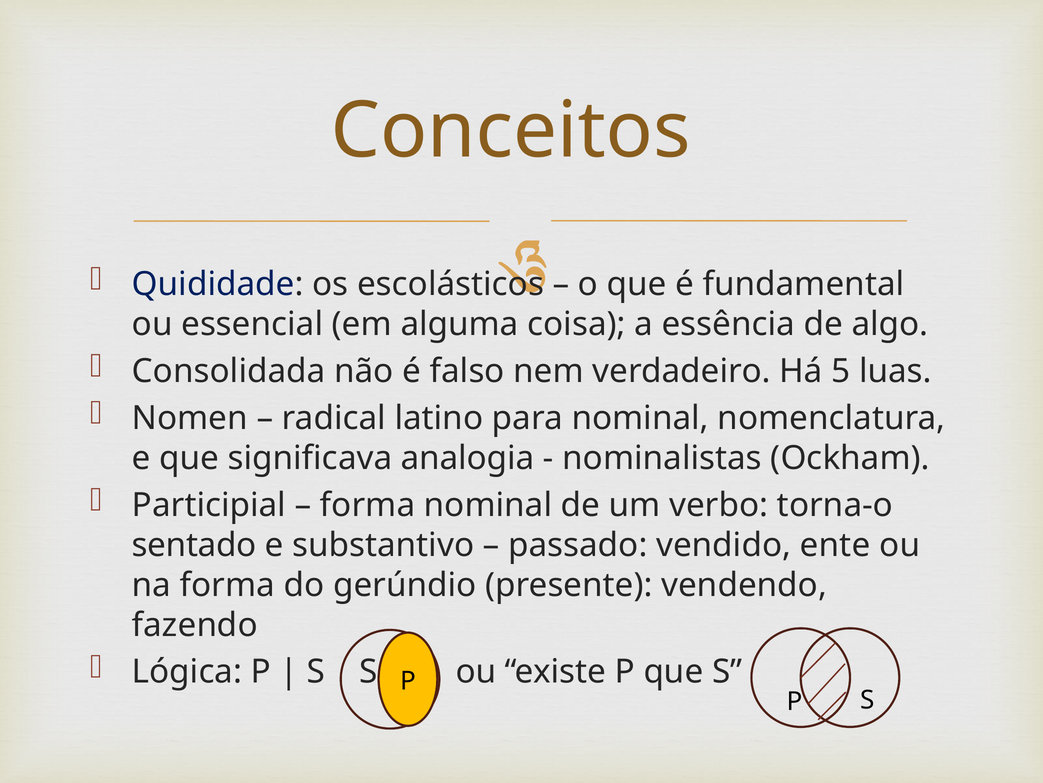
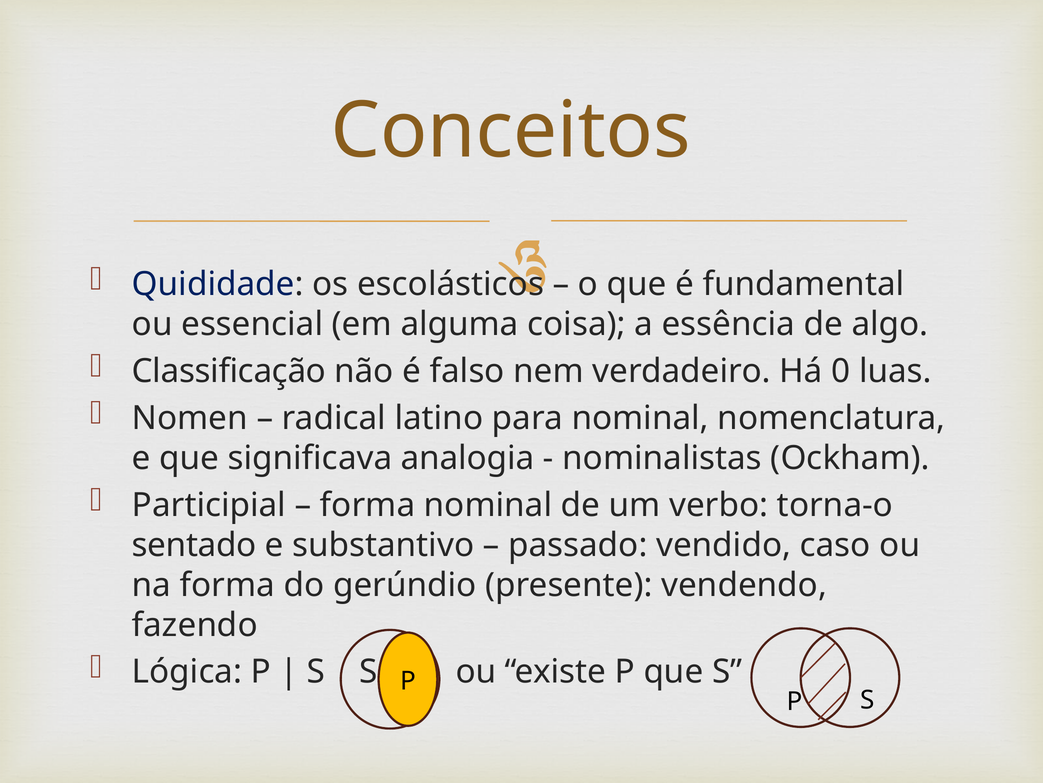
Consolidada: Consolidada -> Classificação
5: 5 -> 0
ente: ente -> caso
